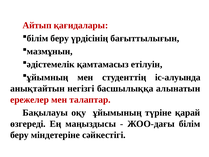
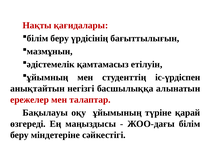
Айтып: Айтып -> Нақты
іс-алуында: іс-алуында -> іс-үрдіспен
